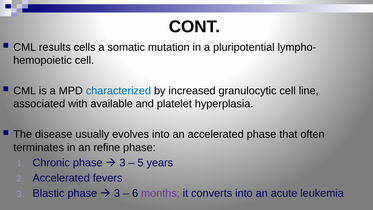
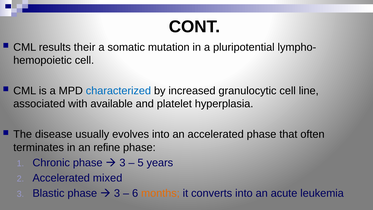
cells: cells -> their
fevers: fevers -> mixed
months colour: purple -> orange
